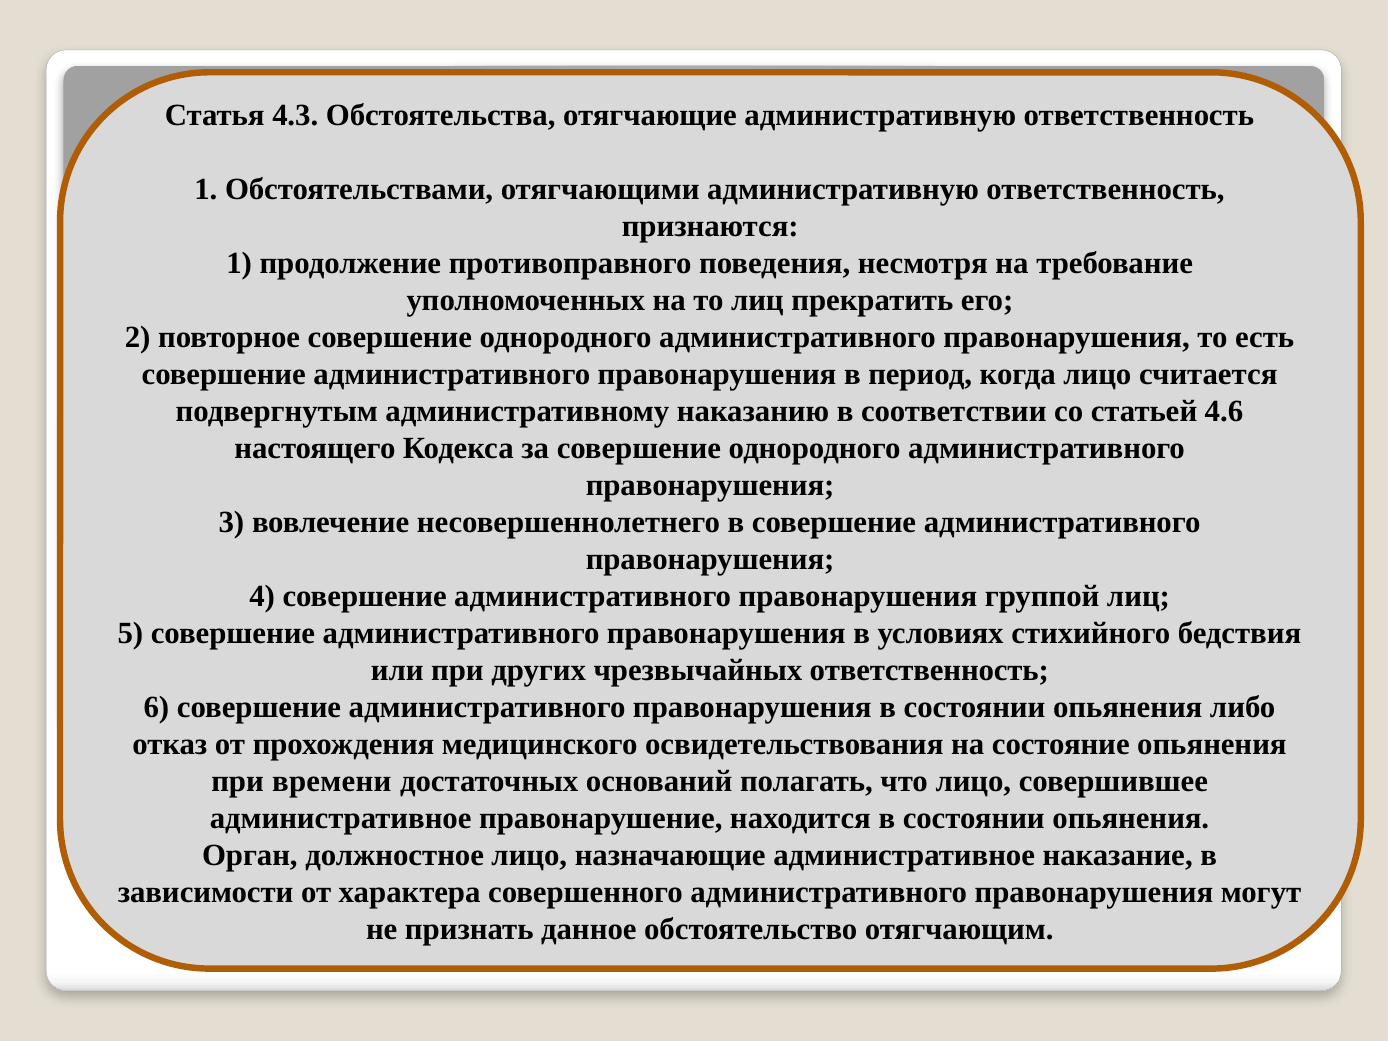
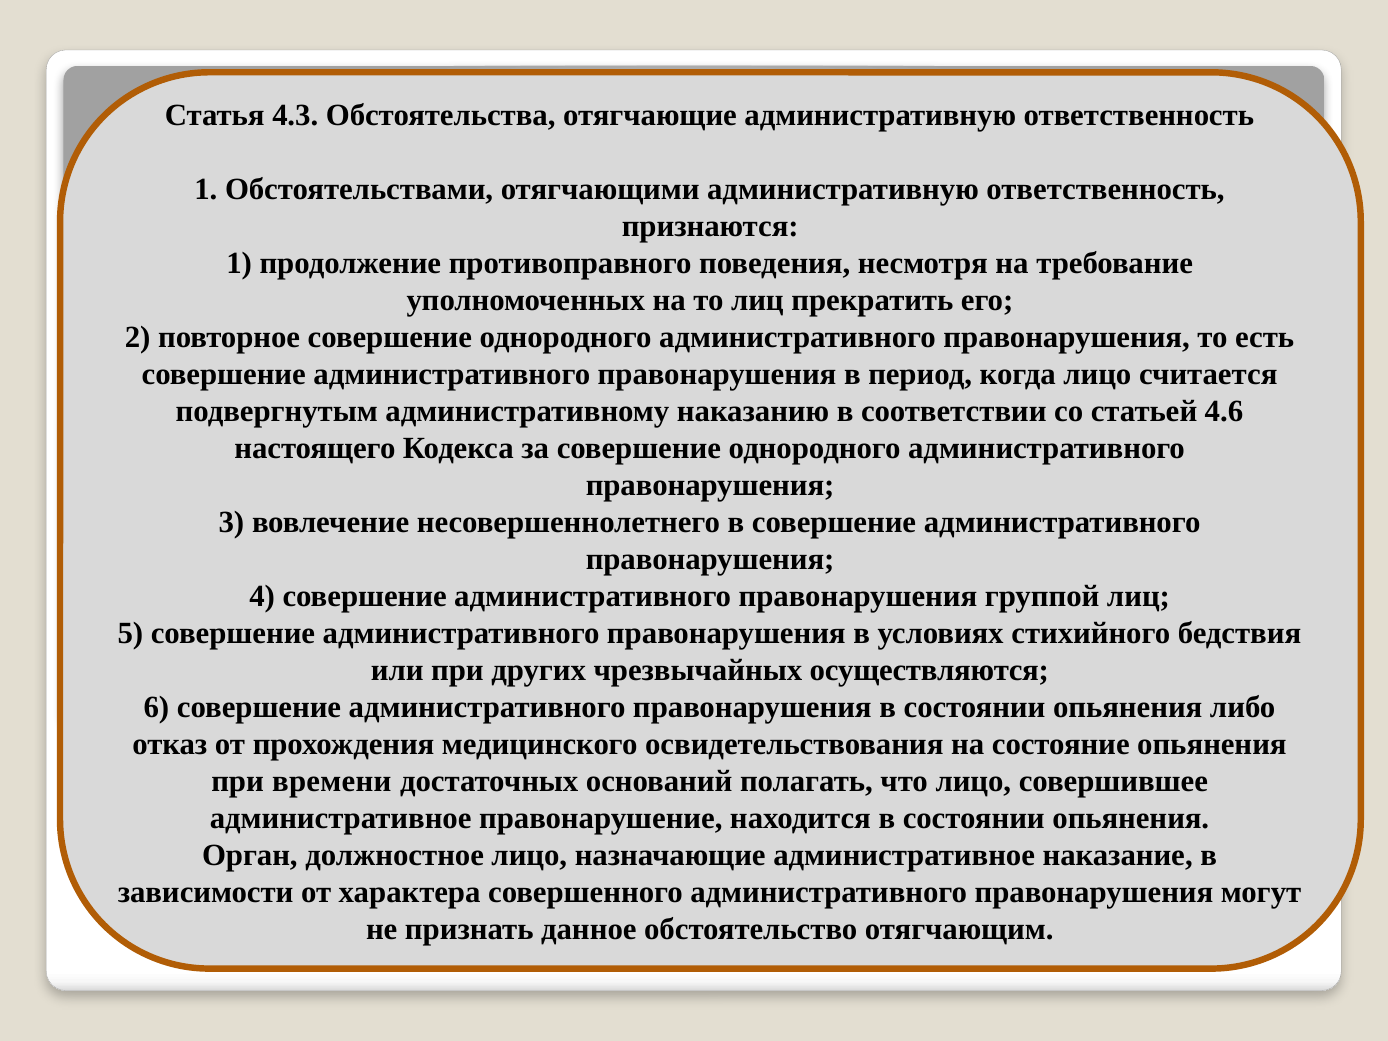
чрезвычайных ответственность: ответственность -> осуществляются
